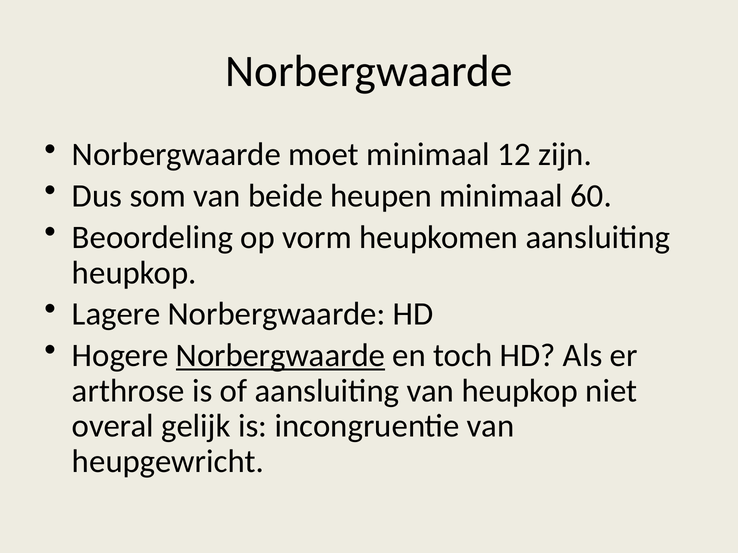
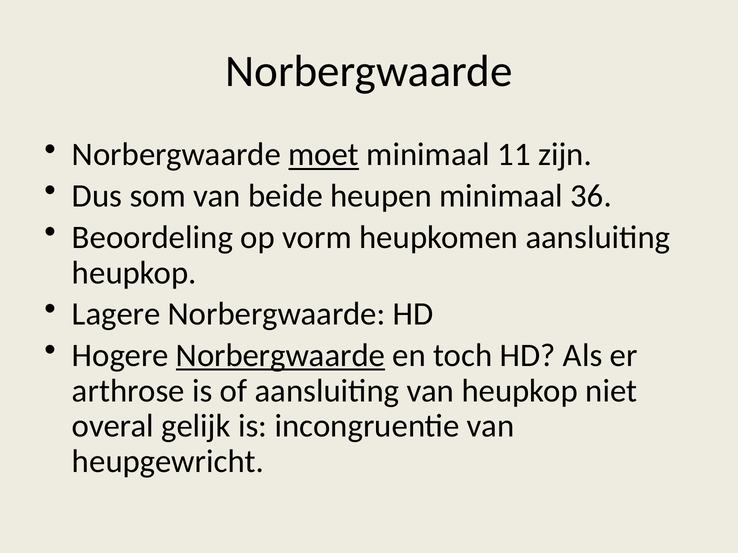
moet underline: none -> present
12: 12 -> 11
60: 60 -> 36
